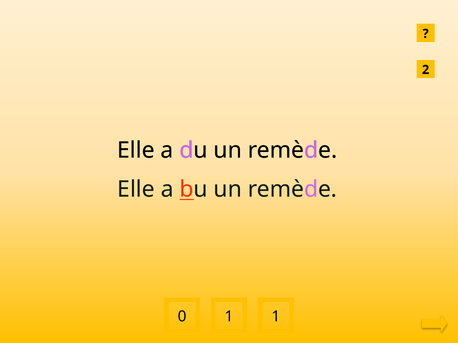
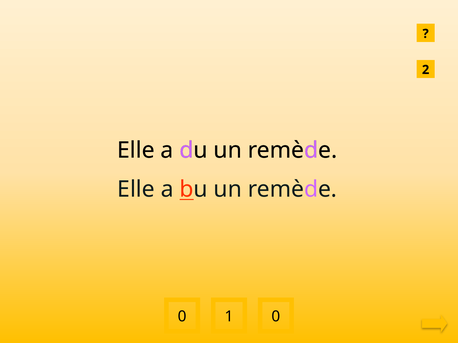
0 1: 1 -> 0
